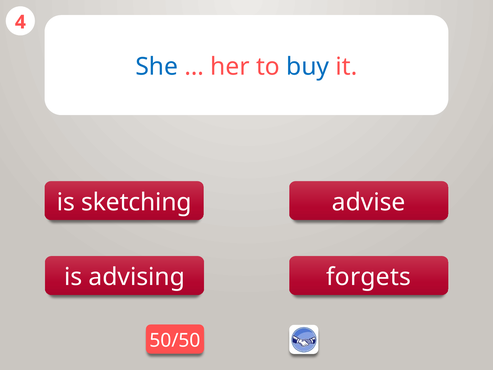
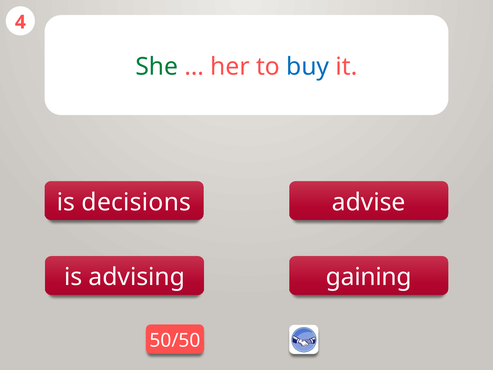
She colour: blue -> green
sketching: sketching -> decisions
forgets: forgets -> gaining
